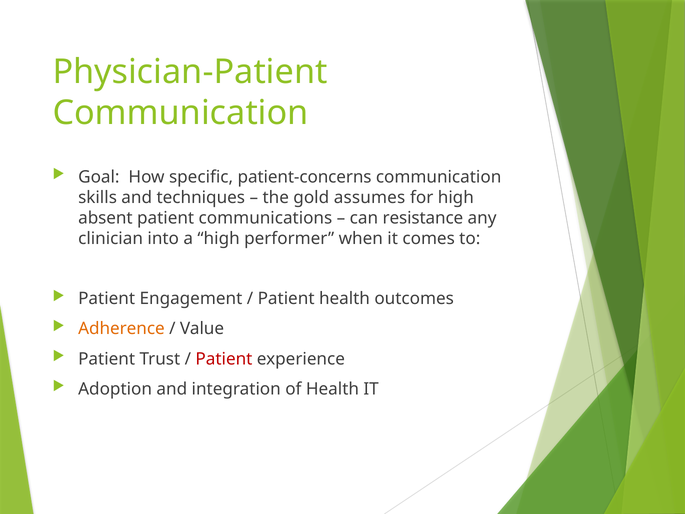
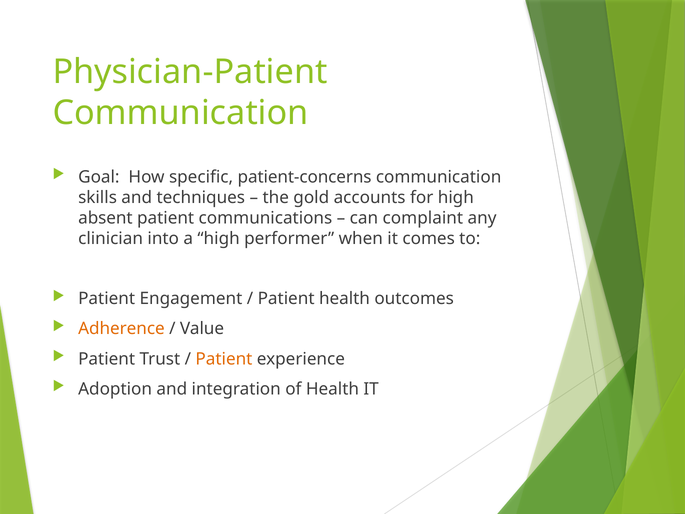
assumes: assumes -> accounts
resistance: resistance -> complaint
Patient at (224, 359) colour: red -> orange
